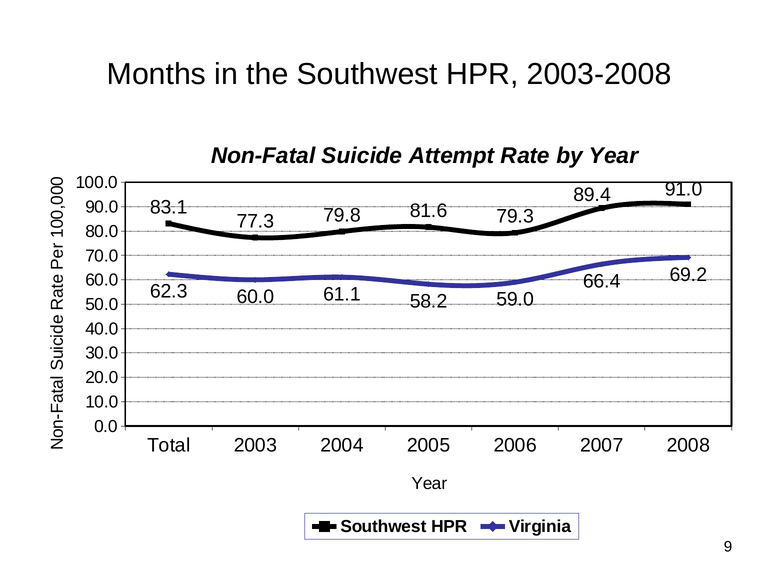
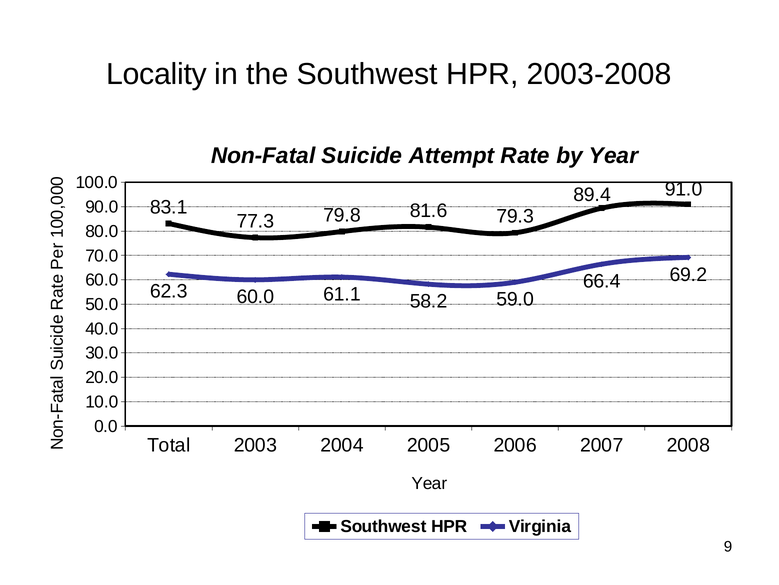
Months: Months -> Locality
